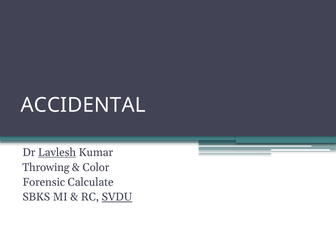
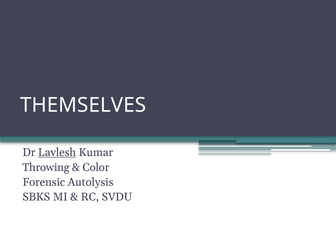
ACCIDENTAL: ACCIDENTAL -> THEMSELVES
Calculate: Calculate -> Autolysis
SVDU underline: present -> none
